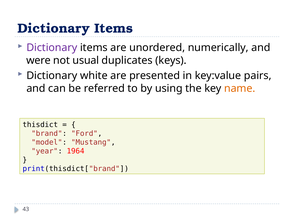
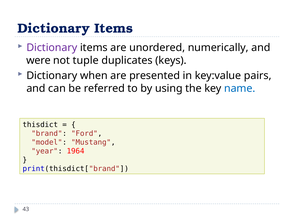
usual: usual -> tuple
white: white -> when
name colour: orange -> blue
